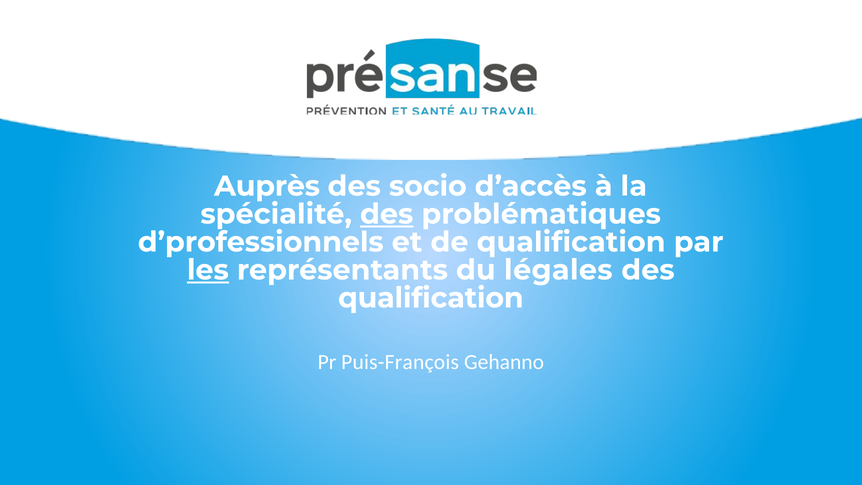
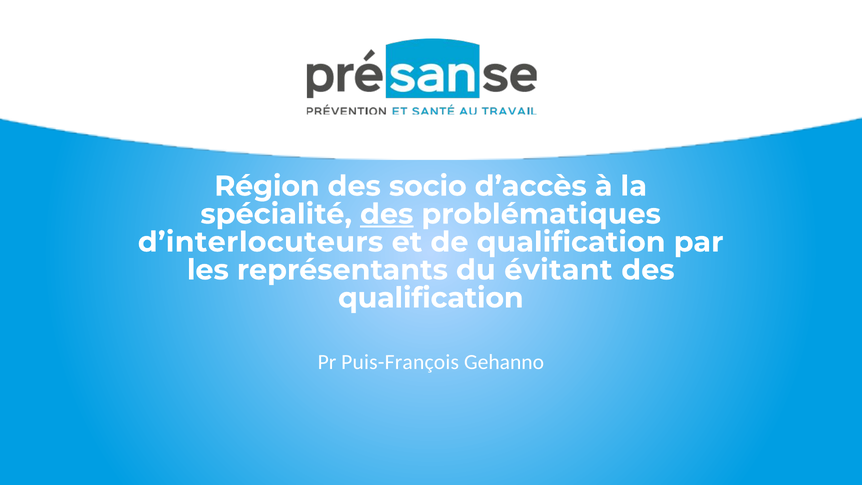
Auprès: Auprès -> Région
d’professionnels: d’professionnels -> d’interlocuteurs
les underline: present -> none
légales: légales -> évitant
